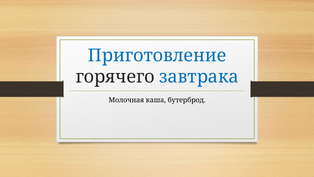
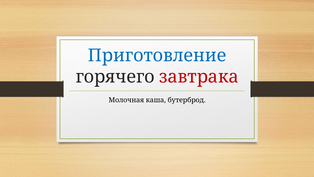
завтрака colour: blue -> red
